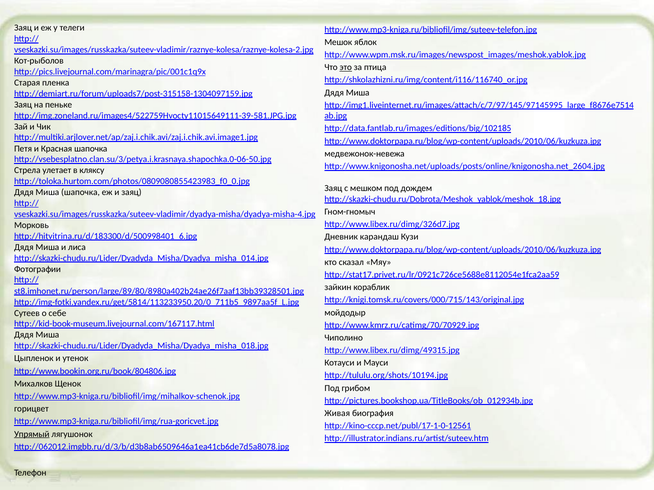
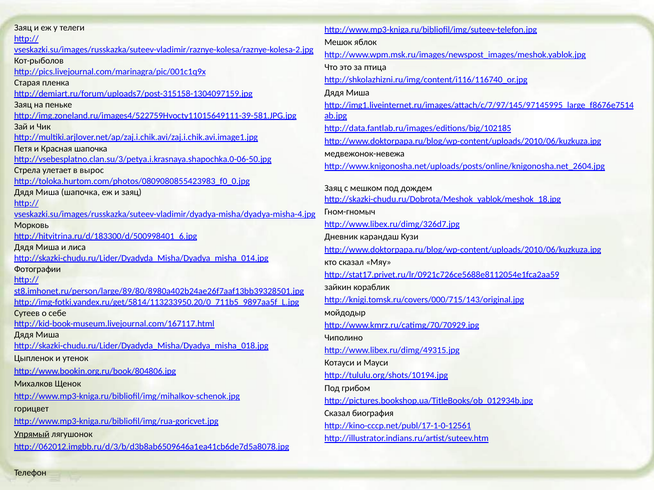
это underline: present -> none
кляксу: кляксу -> вырос
Живая at (337, 414): Живая -> Сказал
